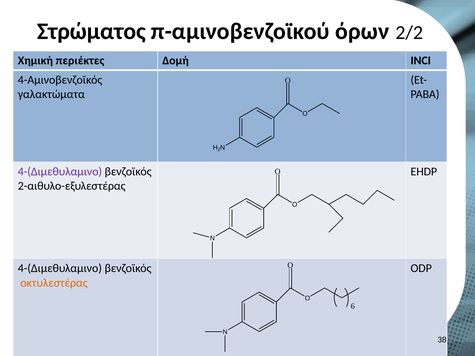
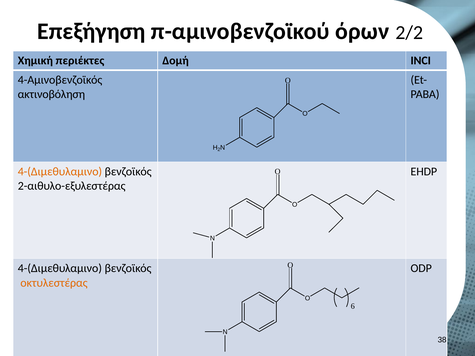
Στρώματος: Στρώματος -> Επεξήγηση
γαλακτώματα: γαλακτώματα -> ακτινοβόληση
4-(Διμεθυλαμινο at (60, 172) colour: purple -> orange
